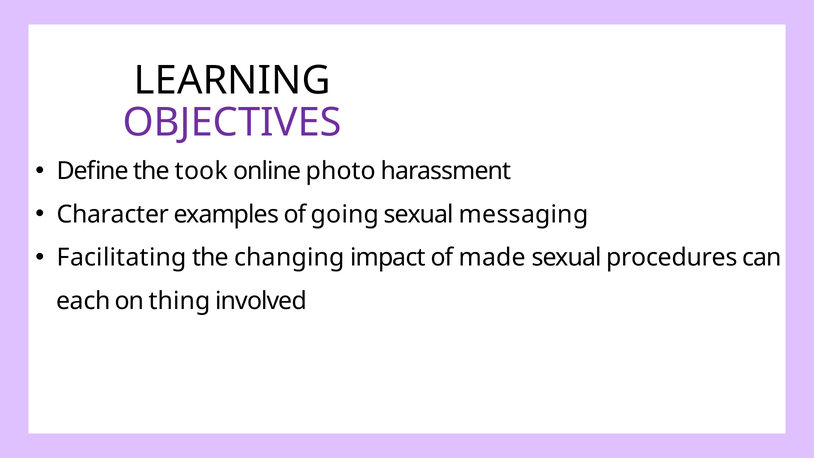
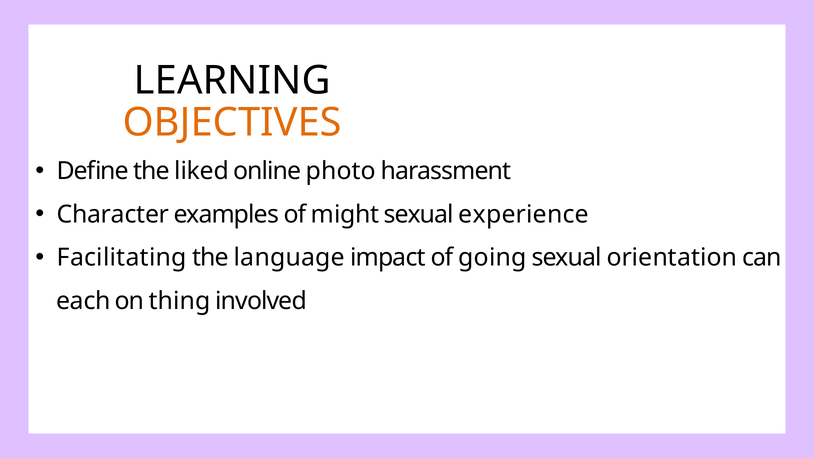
OBJECTIVES colour: purple -> orange
took: took -> liked
going: going -> might
messaging: messaging -> experience
changing: changing -> language
made: made -> going
procedures: procedures -> orientation
